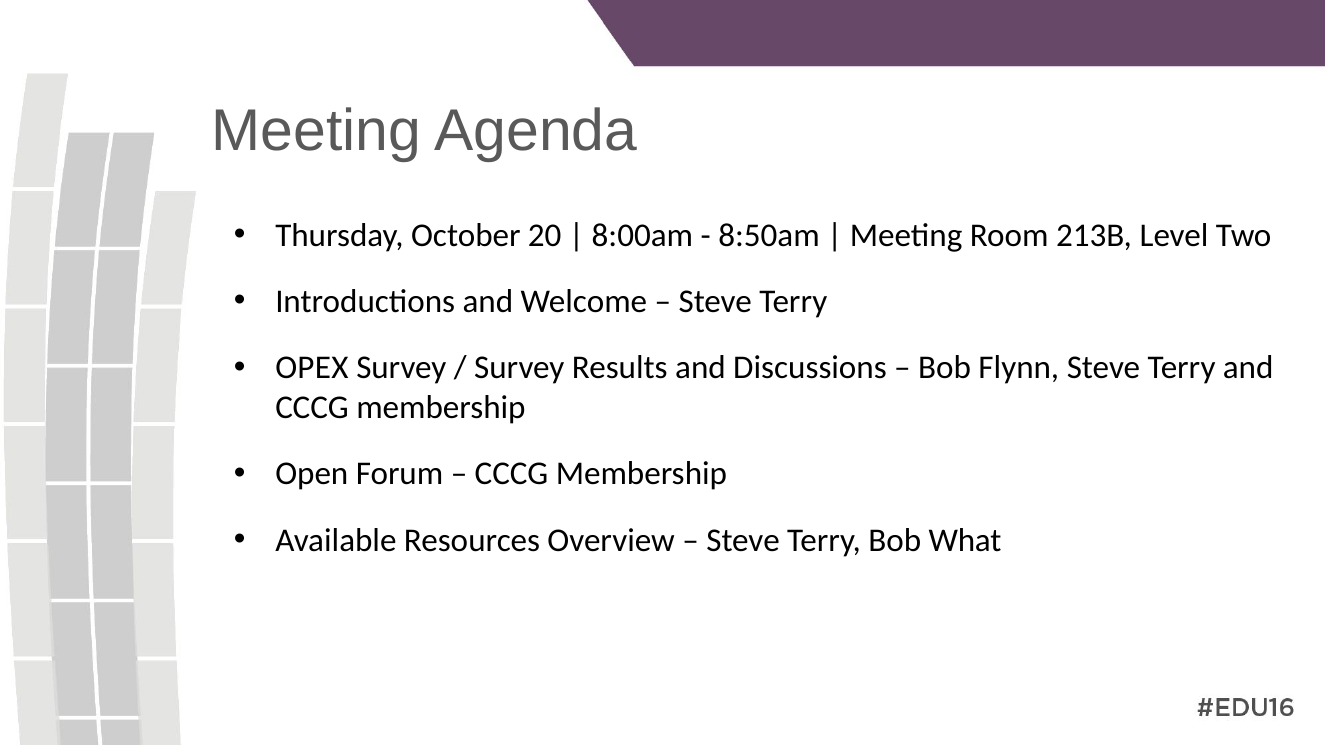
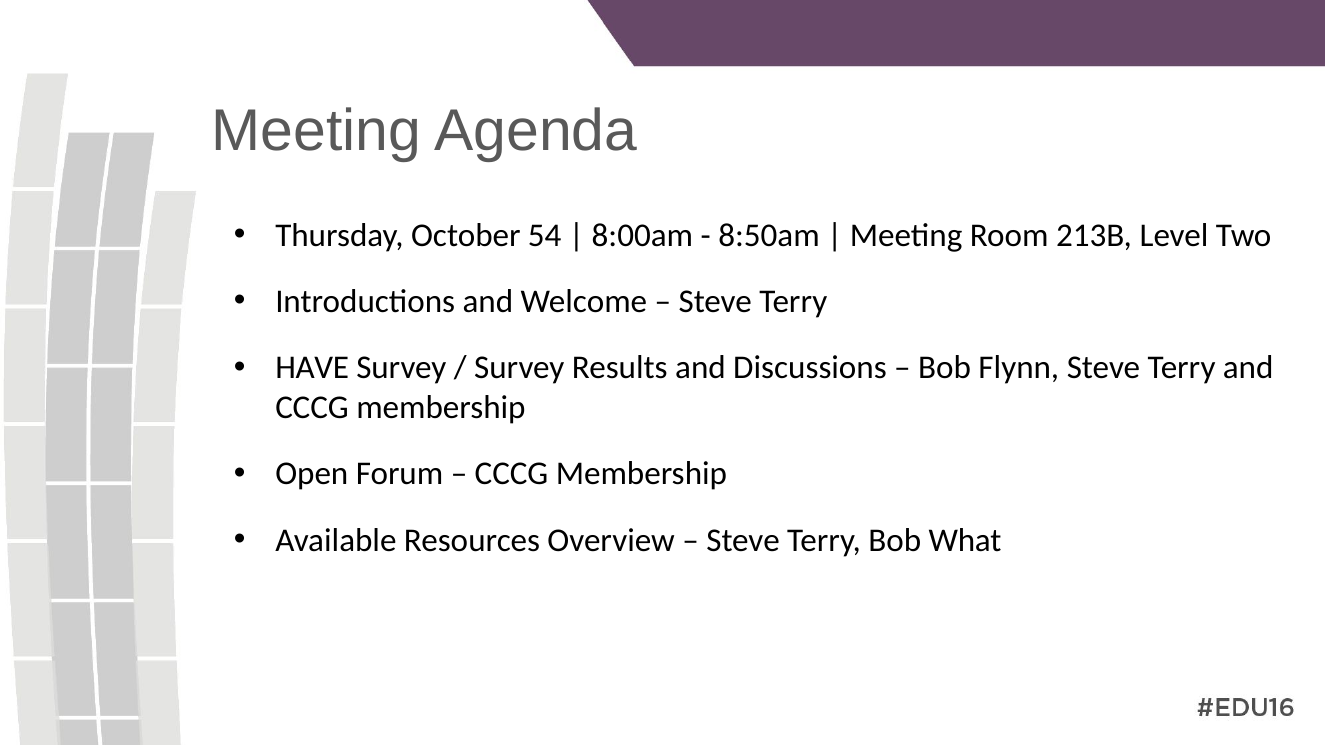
20: 20 -> 54
OPEX: OPEX -> HAVE
